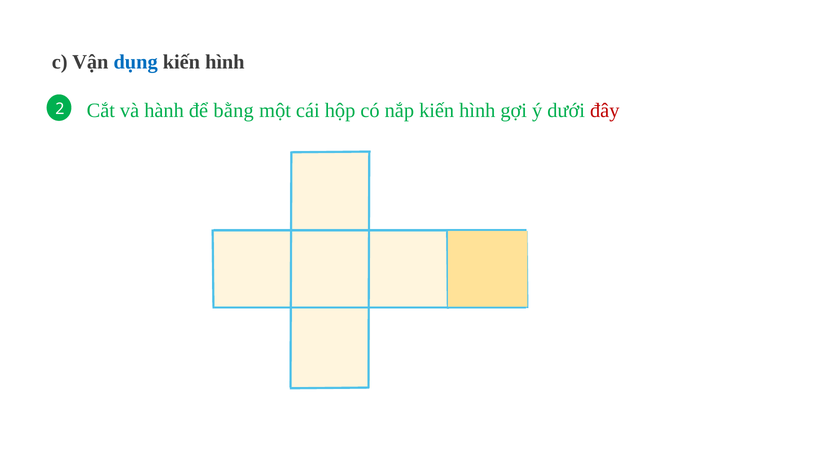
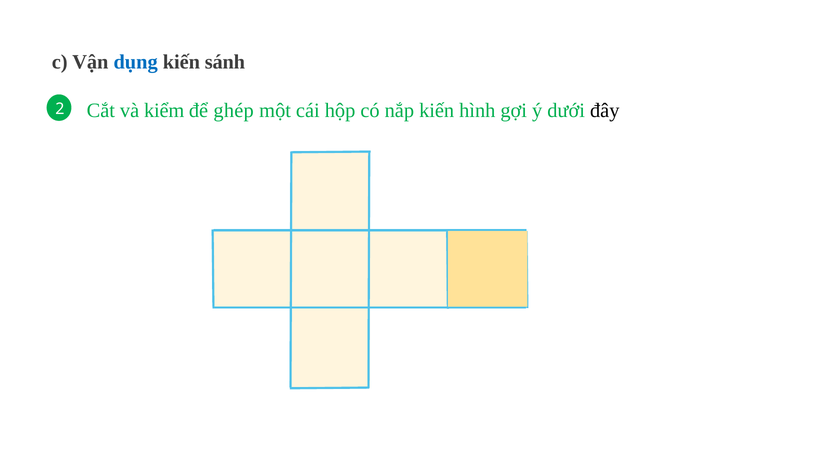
hình at (225, 62): hình -> sánh
hành: hành -> kiểm
bằng: bằng -> ghép
đây colour: red -> black
